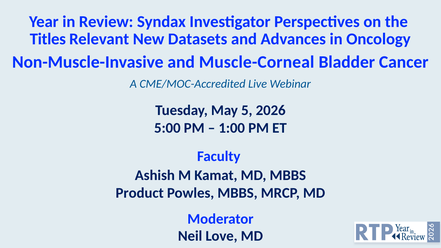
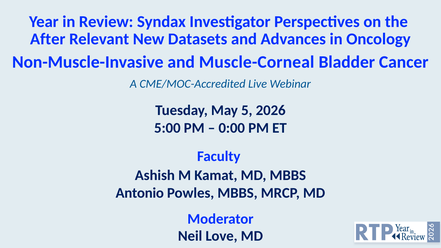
Titles: Titles -> After
1:00: 1:00 -> 0:00
Product: Product -> Antonio
